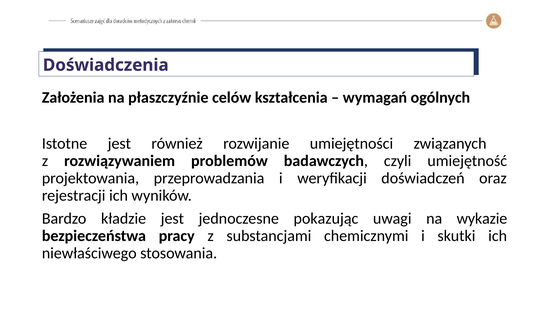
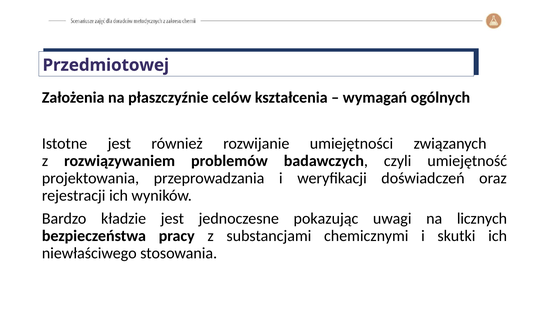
Doświadczenia: Doświadczenia -> Przedmiotowej
wykazie: wykazie -> licznych
